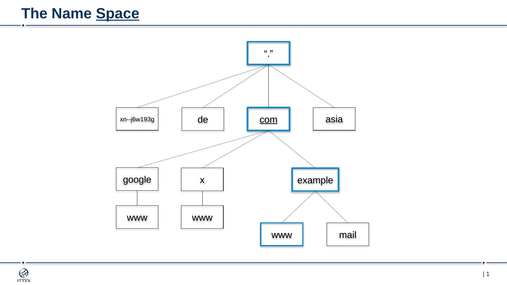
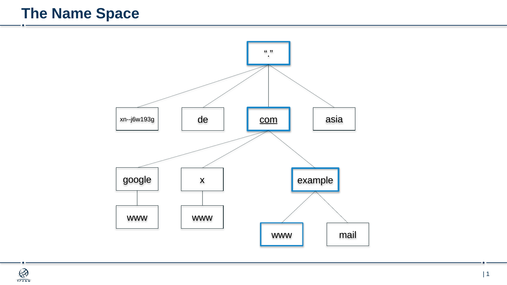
Space underline: present -> none
